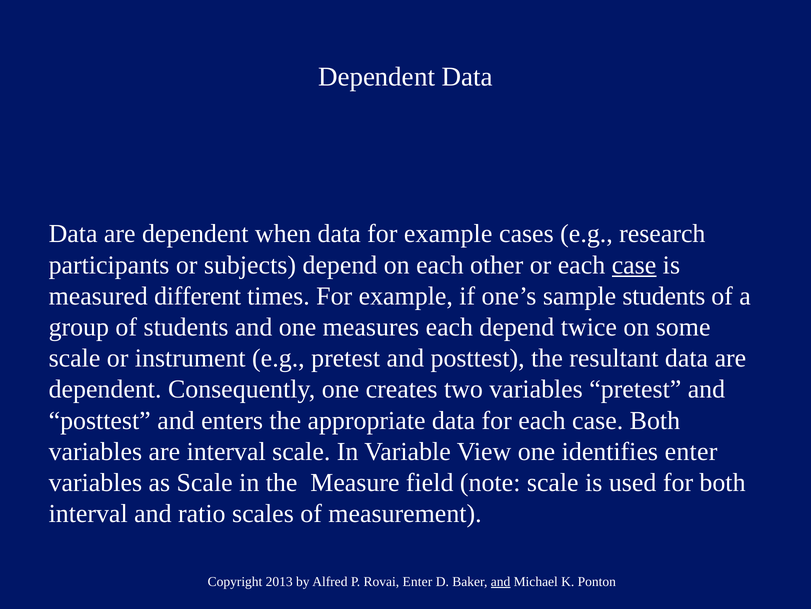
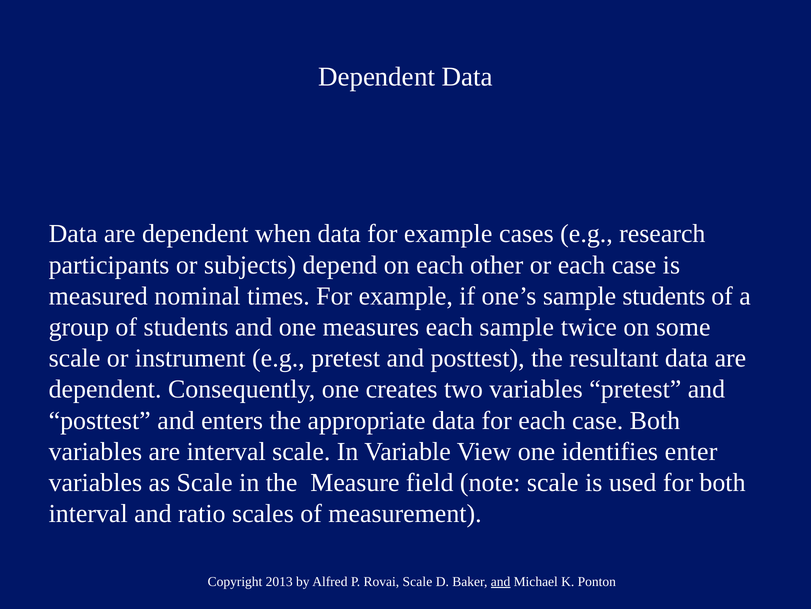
case at (634, 265) underline: present -> none
different: different -> nominal
each depend: depend -> sample
Rovai Enter: Enter -> Scale
